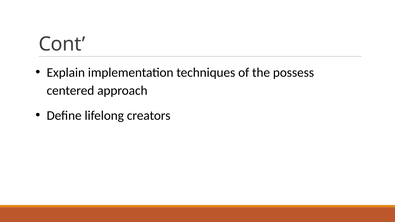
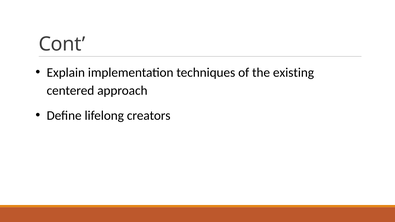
possess: possess -> existing
